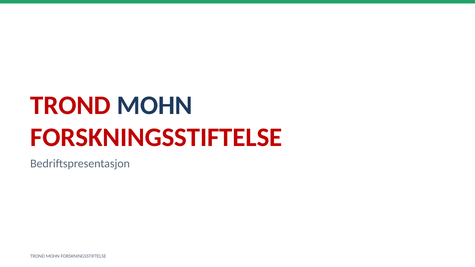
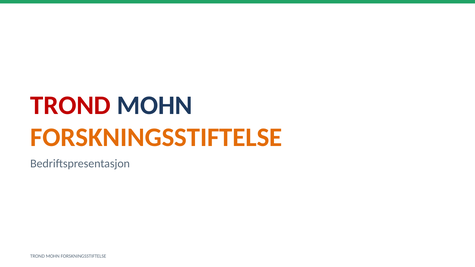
FORSKNINGSSTIFTELSE at (156, 137) colour: red -> orange
